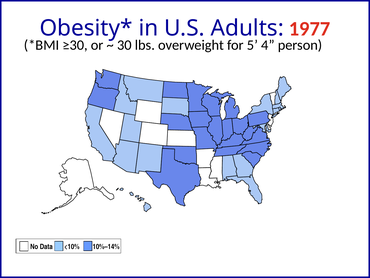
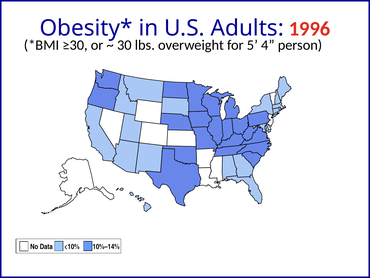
1977: 1977 -> 1996
